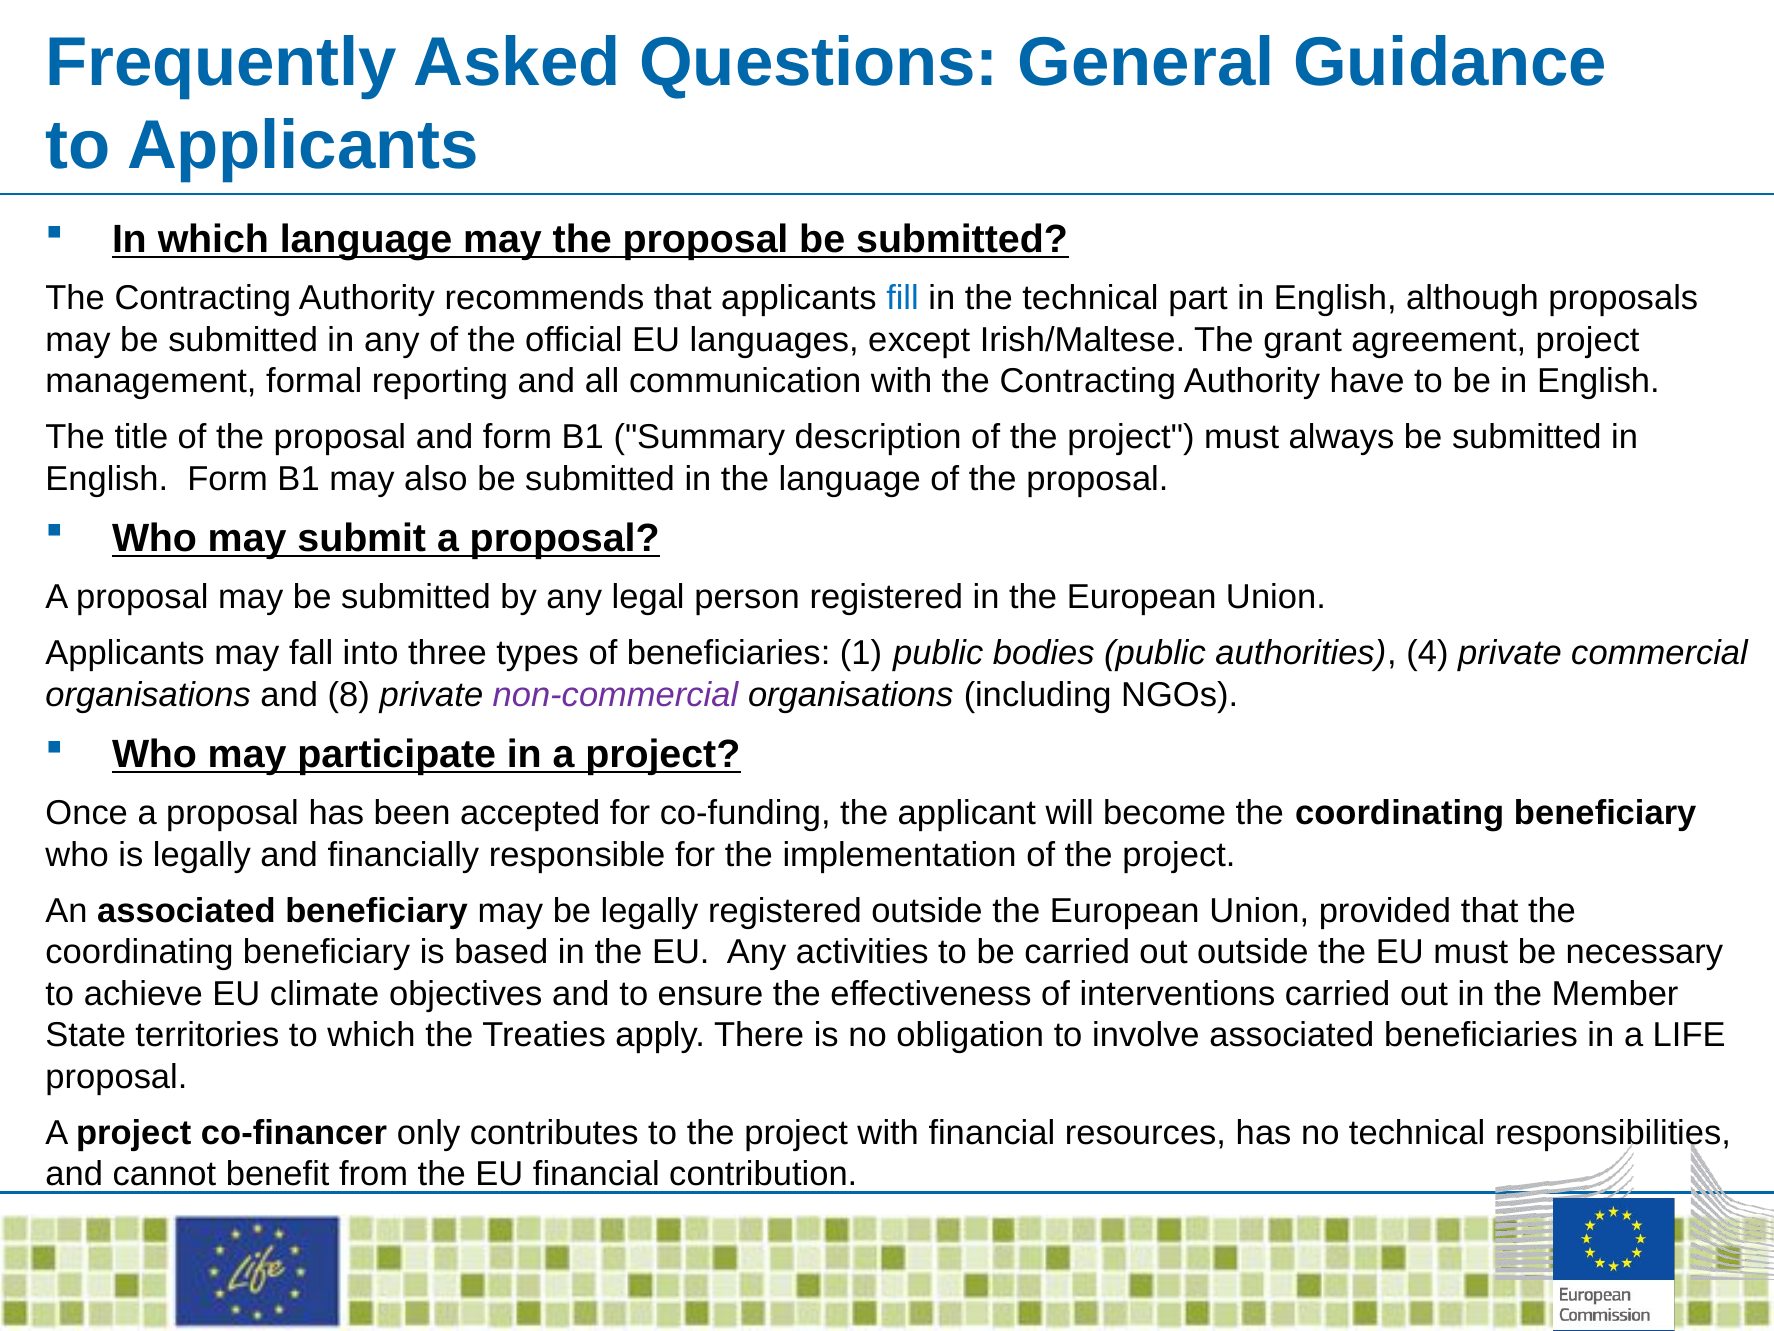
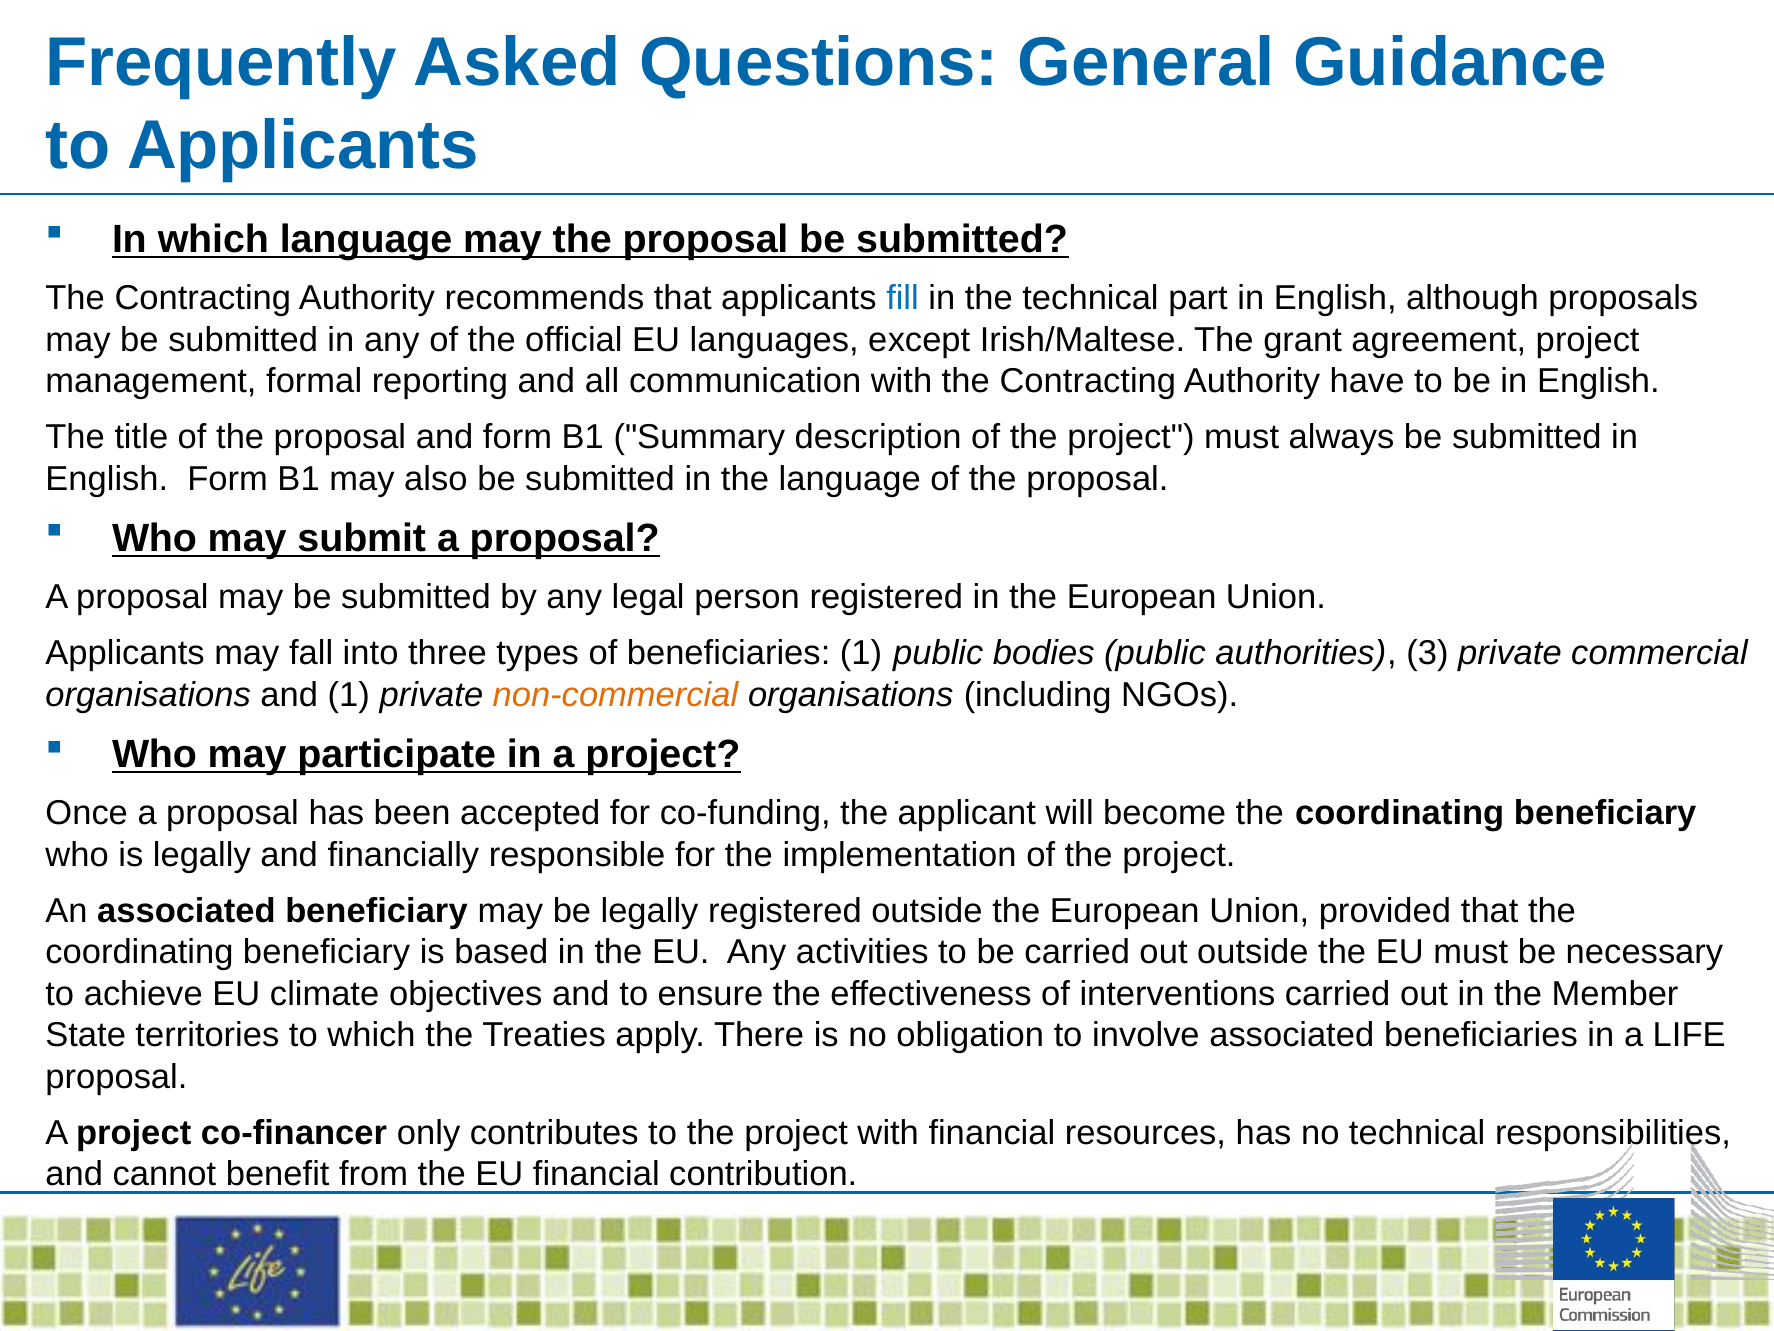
4: 4 -> 3
and 8: 8 -> 1
non-commercial colour: purple -> orange
